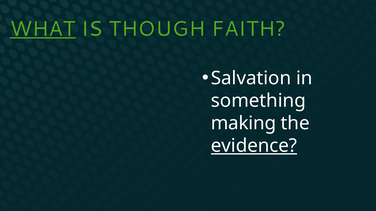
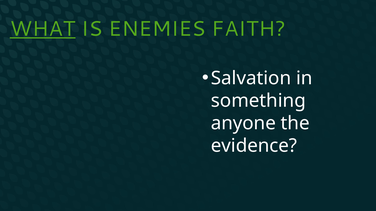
THOUGH: THOUGH -> ENEMIES
making: making -> anyone
evidence underline: present -> none
